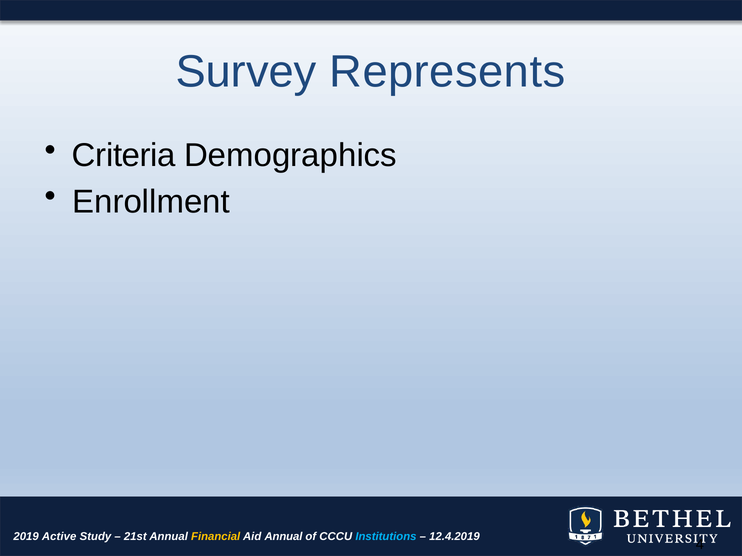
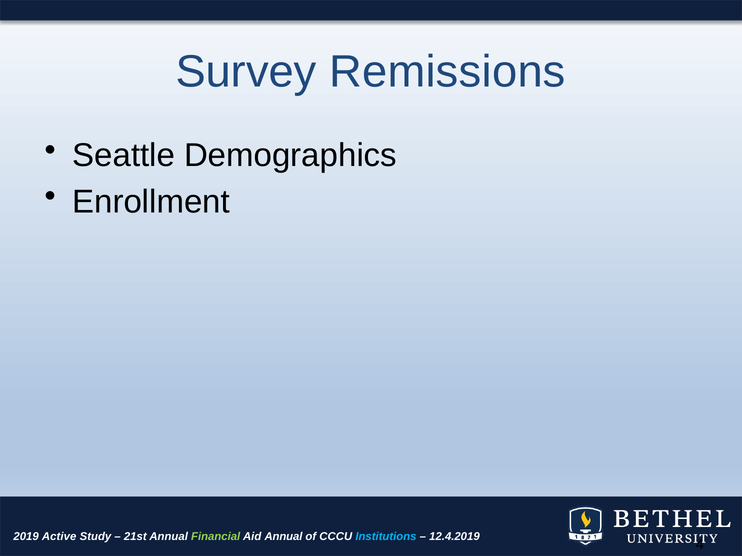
Represents: Represents -> Remissions
Criteria: Criteria -> Seattle
Financial colour: yellow -> light green
